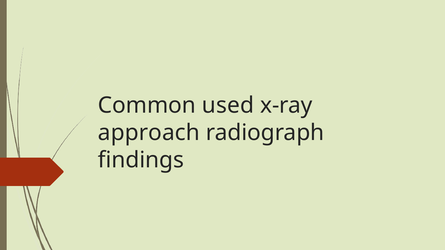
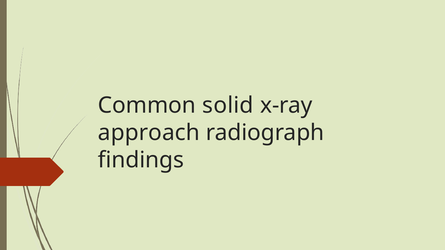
used: used -> solid
